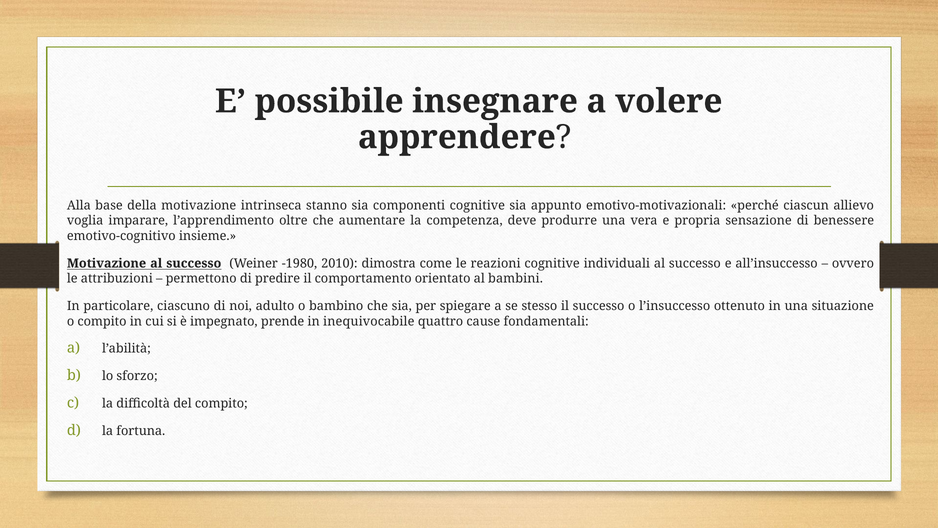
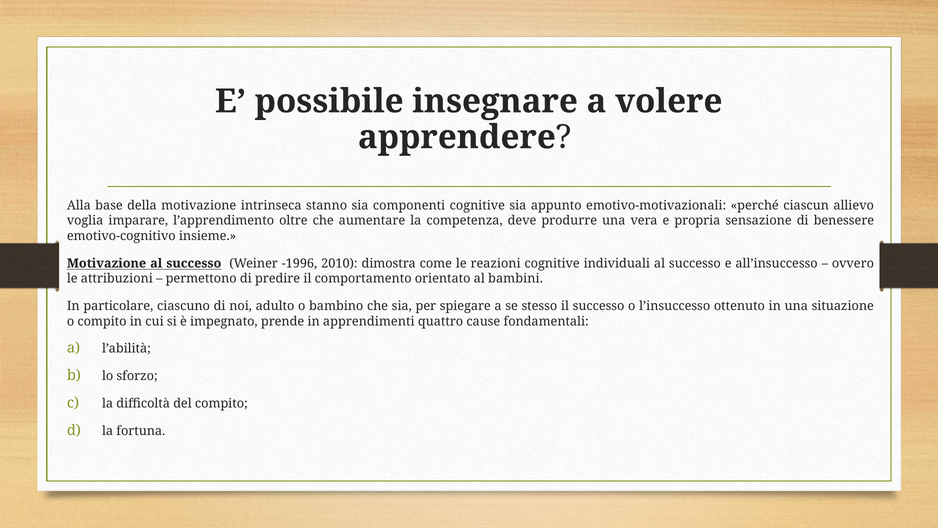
-1980: -1980 -> -1996
inequivocabile: inequivocabile -> apprendimenti
